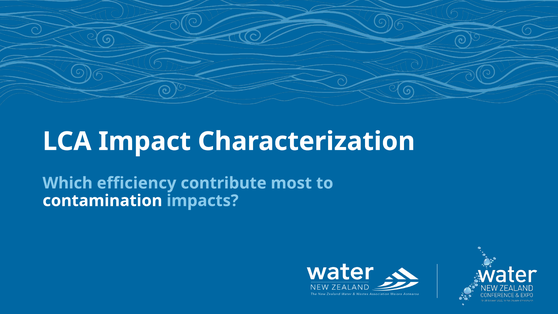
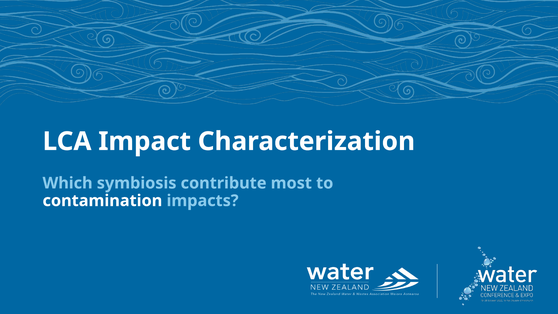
efficiency: efficiency -> symbiosis
